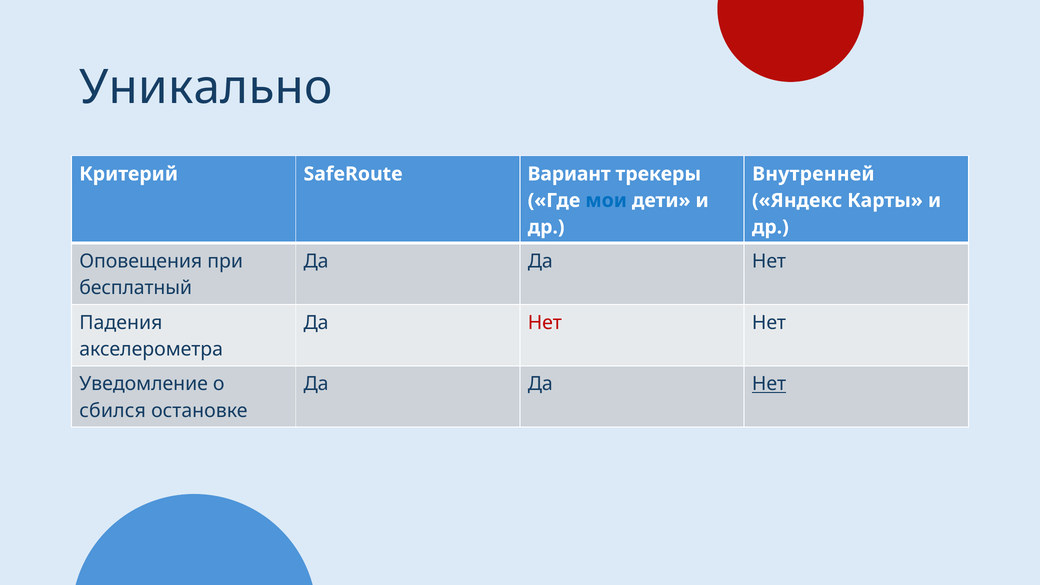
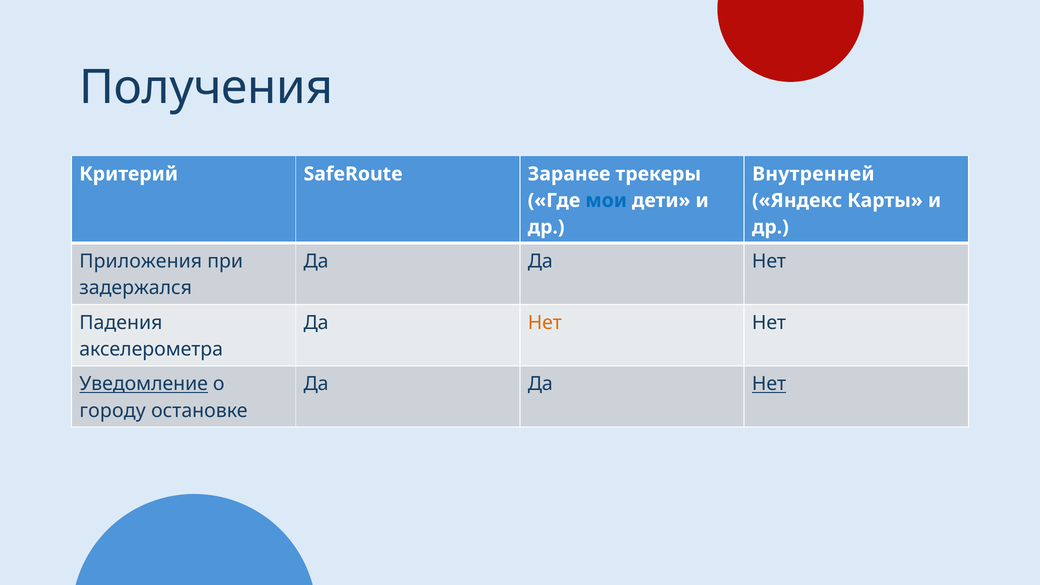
Уникально: Уникально -> Получения
Вариант: Вариант -> Заранее
Оповещения: Оповещения -> Приложения
бесплатный: бесплатный -> задержался
Нет at (545, 323) colour: red -> orange
Уведомление underline: none -> present
сбился: сбился -> городу
